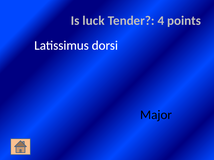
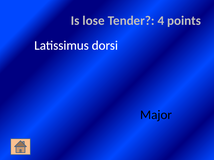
luck: luck -> lose
